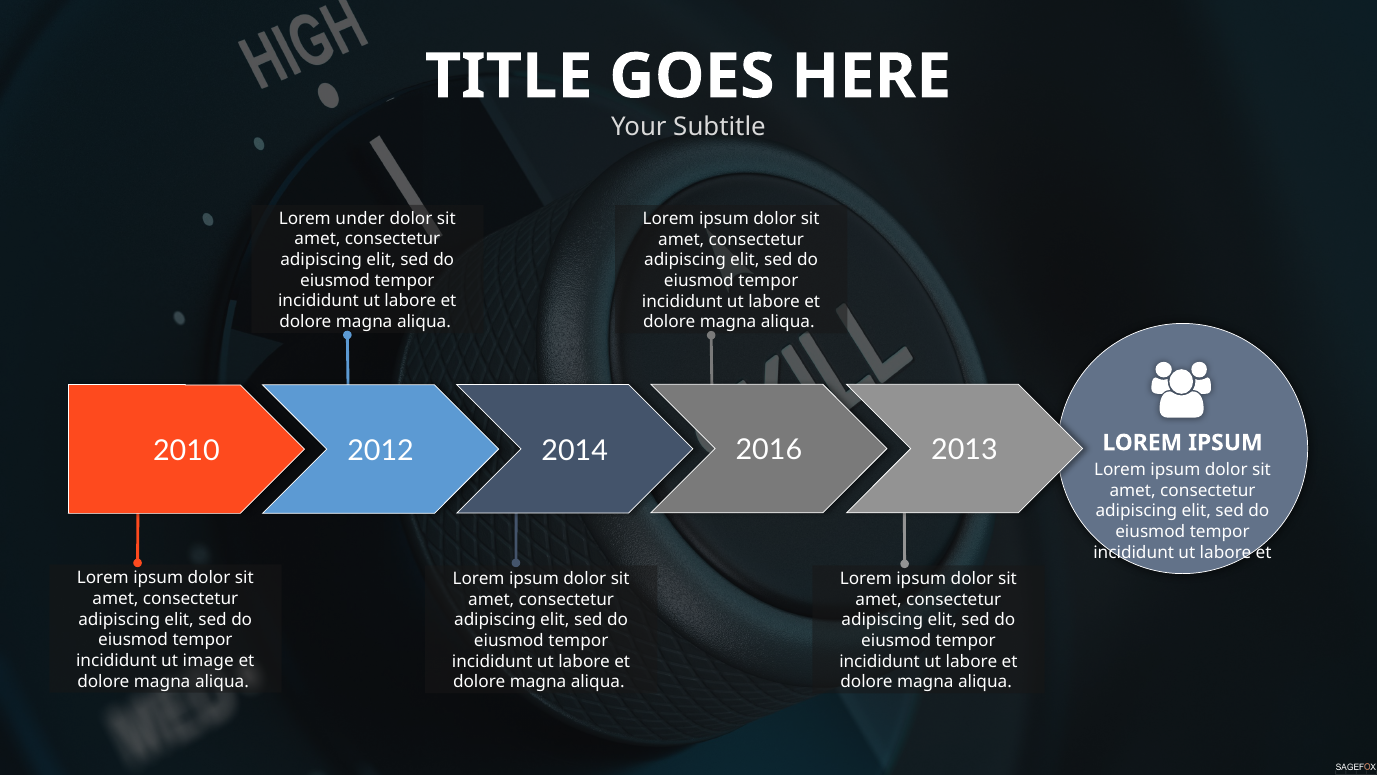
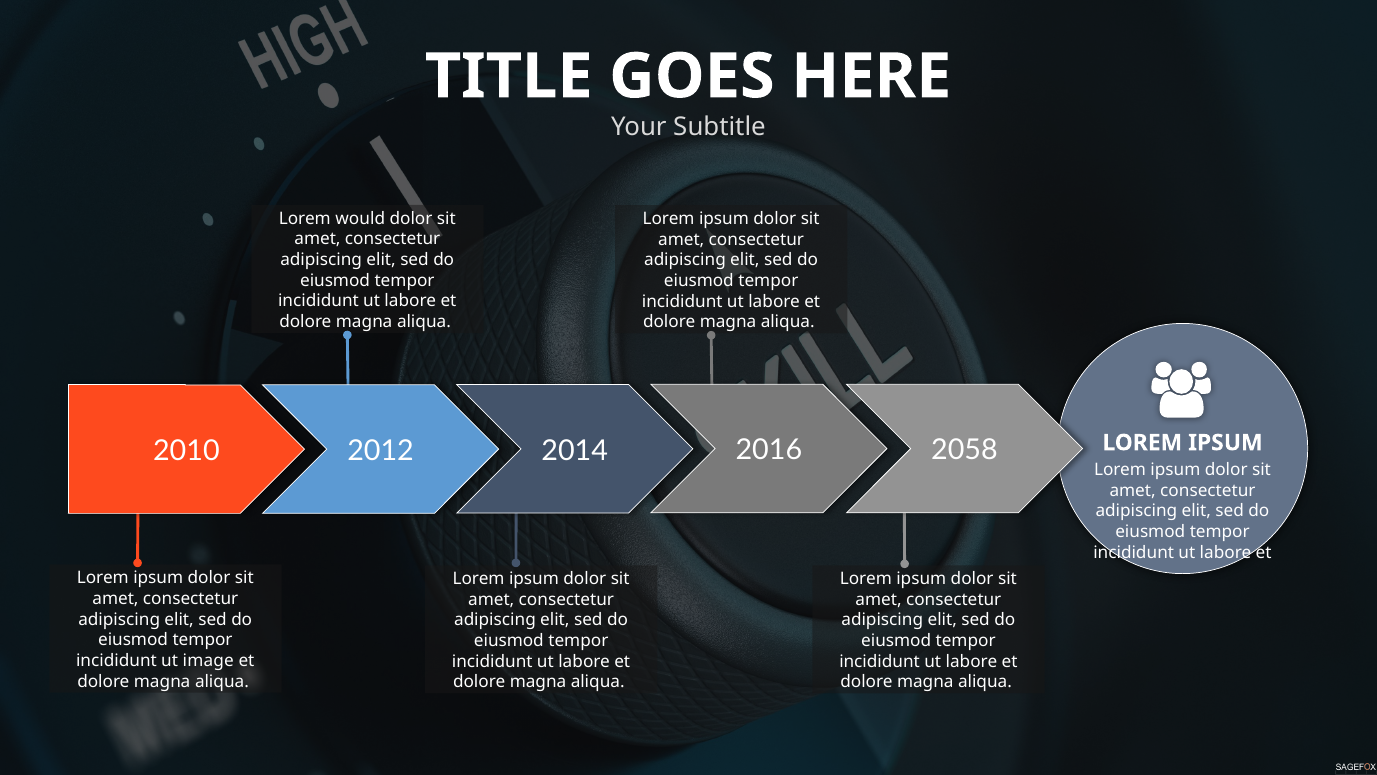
under: under -> would
2013: 2013 -> 2058
